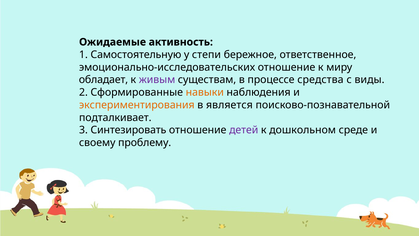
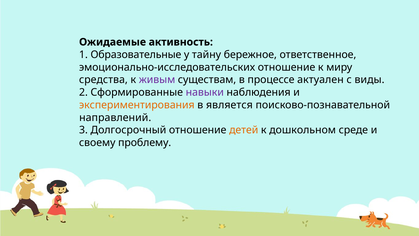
Самостоятельную: Самостоятельную -> Образовательные
степи: степи -> тайну
обладает: обладает -> средства
средства: средства -> актуален
навыки colour: orange -> purple
подталкивает: подталкивает -> направлений
Синтезировать: Синтезировать -> Долгосрочный
детей colour: purple -> orange
